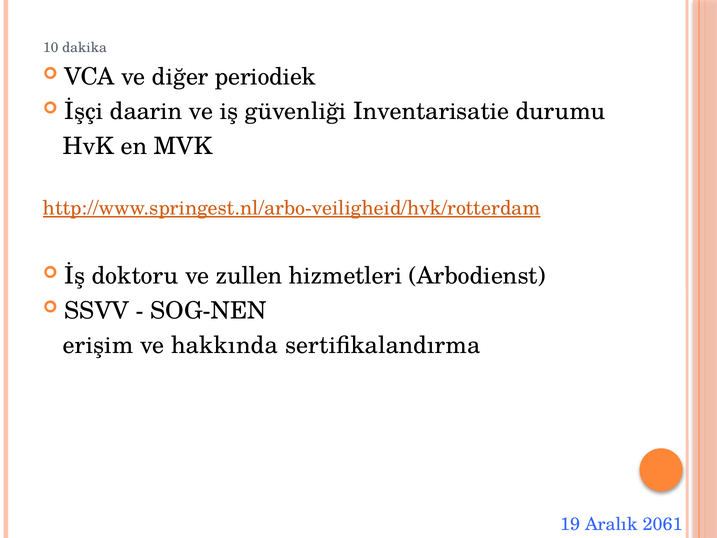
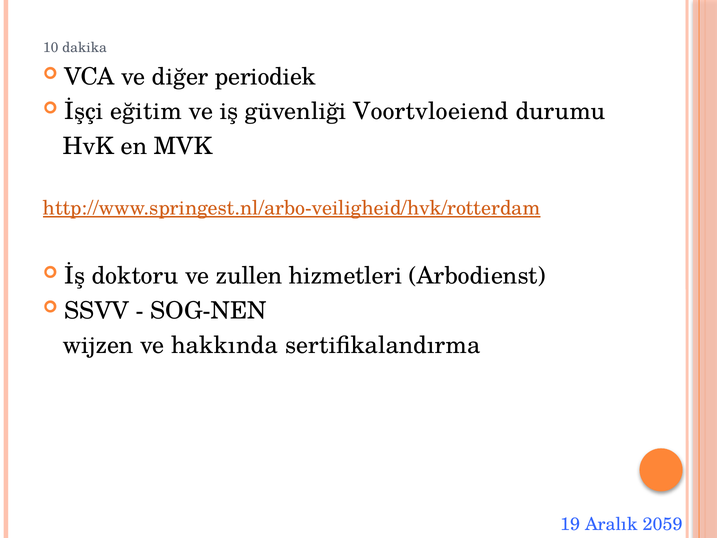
daarin: daarin -> eğitim
Inventarisatie: Inventarisatie -> Voortvloeiend
erişim: erişim -> wijzen
2061: 2061 -> 2059
